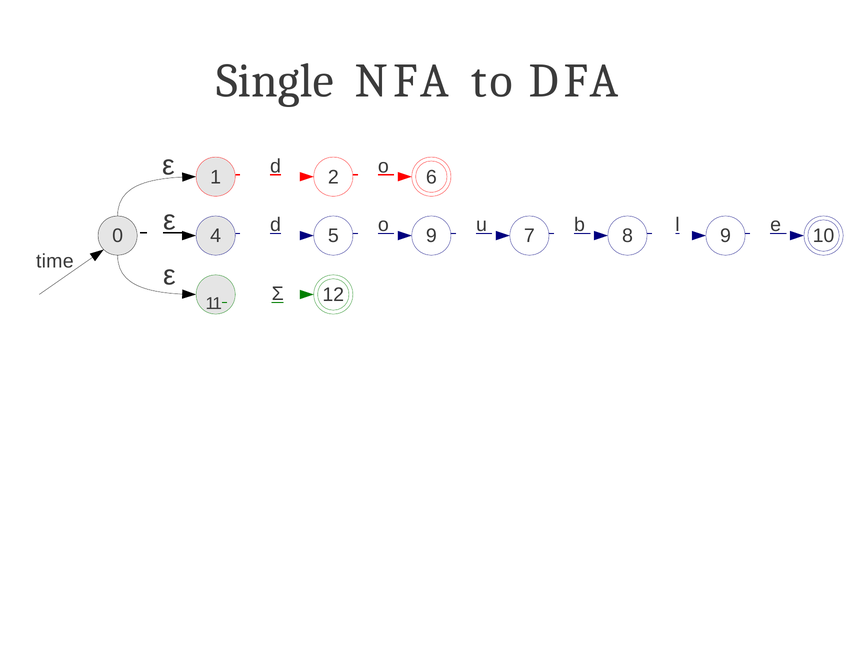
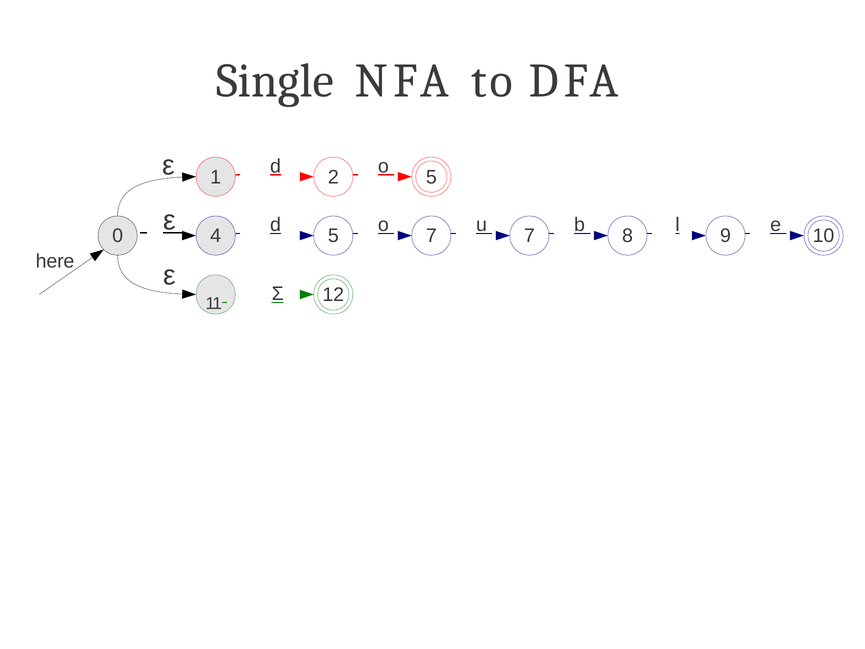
2 6: 6 -> 5
5 9: 9 -> 7
time: time -> here
